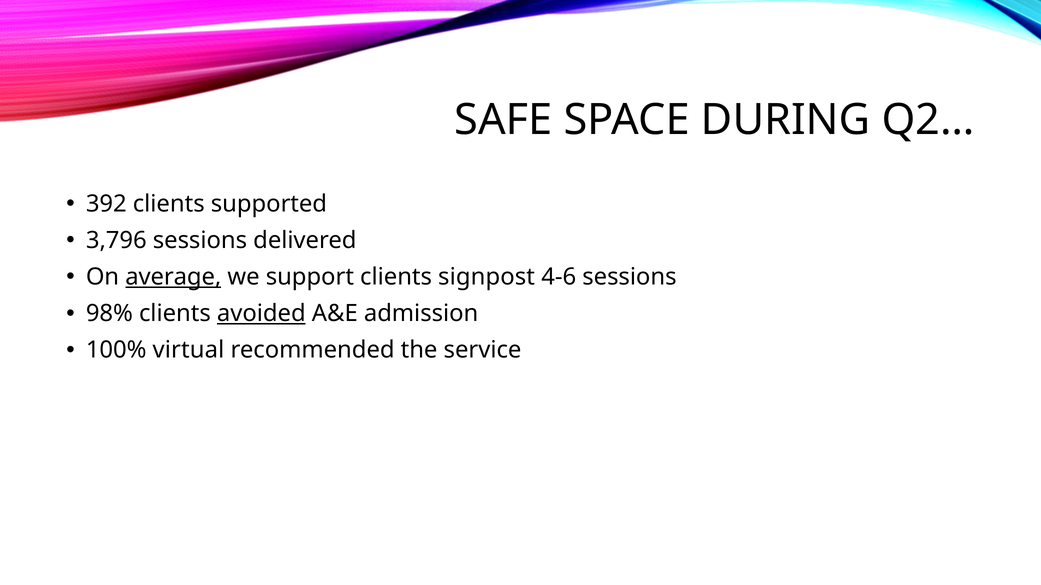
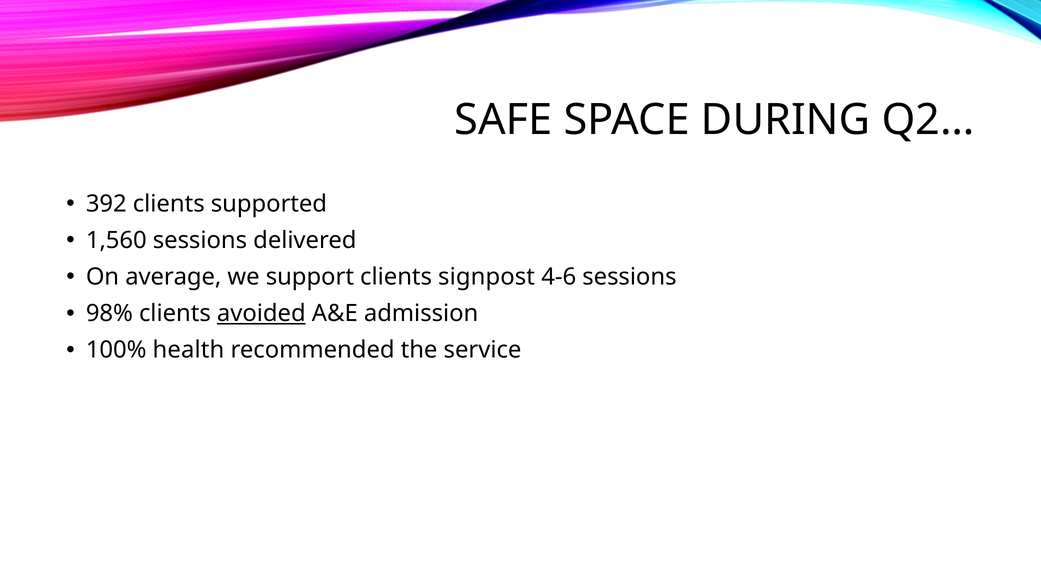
3,796: 3,796 -> 1,560
average underline: present -> none
virtual: virtual -> health
